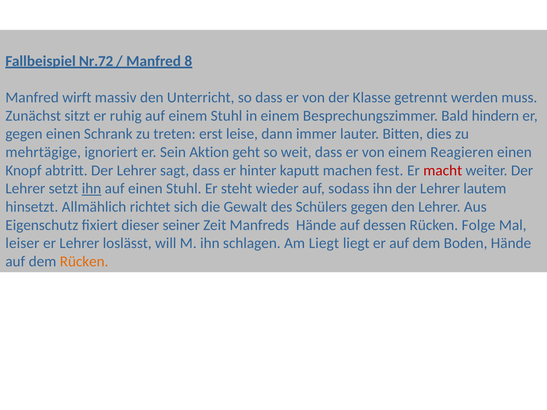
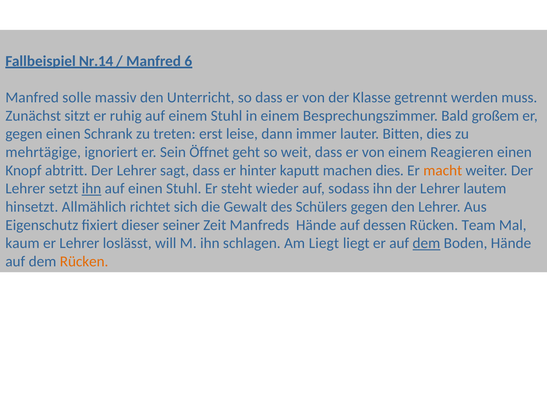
Nr.72: Nr.72 -> Nr.14
8: 8 -> 6
wirft: wirft -> solle
hindern: hindern -> großem
Aktion: Aktion -> Öffnet
machen fest: fest -> dies
macht colour: red -> orange
Folge: Folge -> Team
leiser: leiser -> kaum
dem at (426, 243) underline: none -> present
